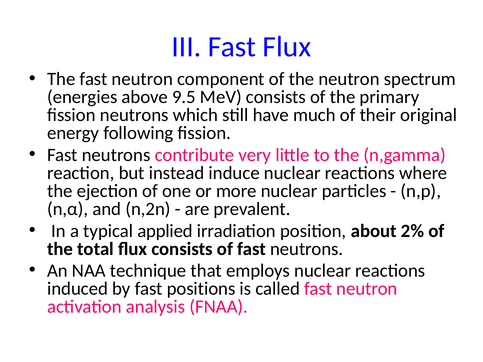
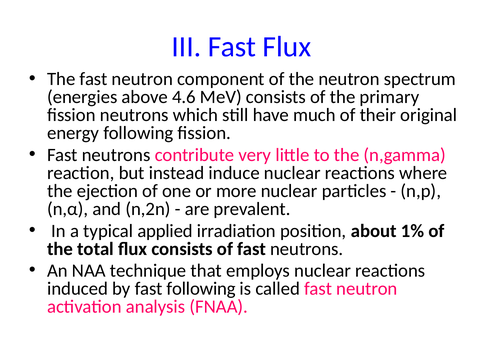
9.5: 9.5 -> 4.6
2%: 2% -> 1%
fast positions: positions -> following
